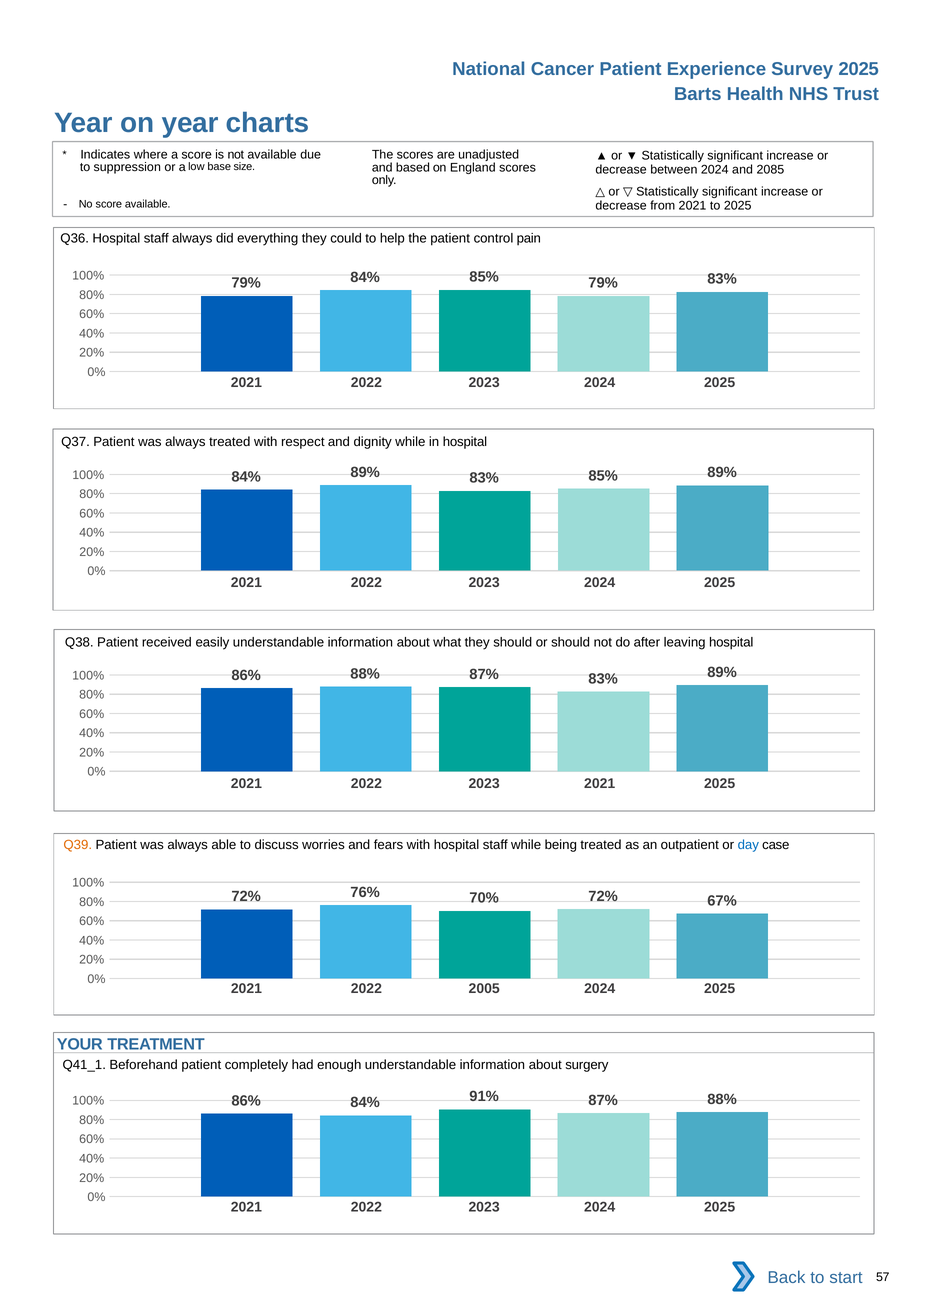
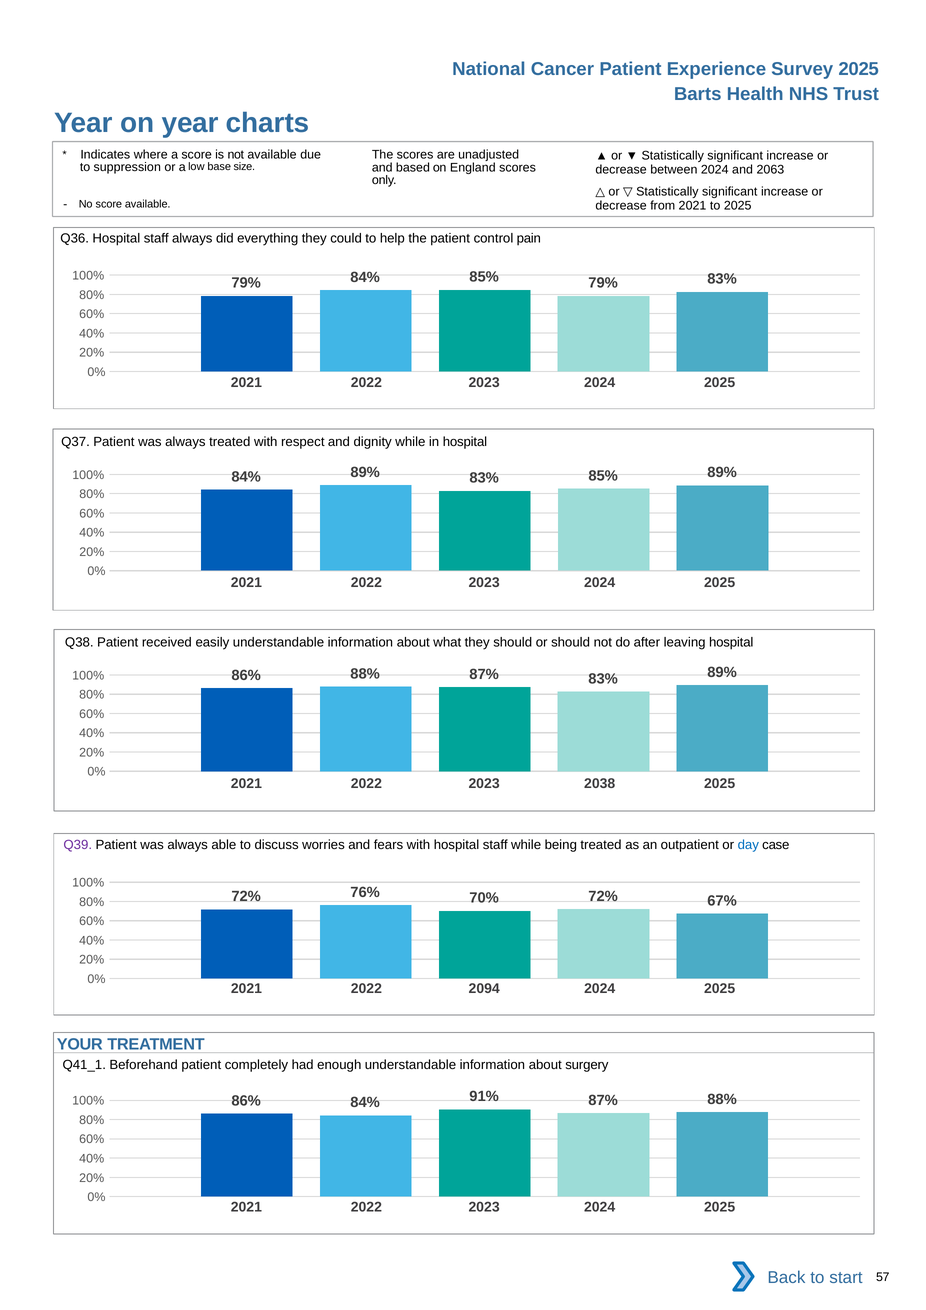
2085: 2085 -> 2063
2023 2021: 2021 -> 2038
Q39 colour: orange -> purple
2005: 2005 -> 2094
